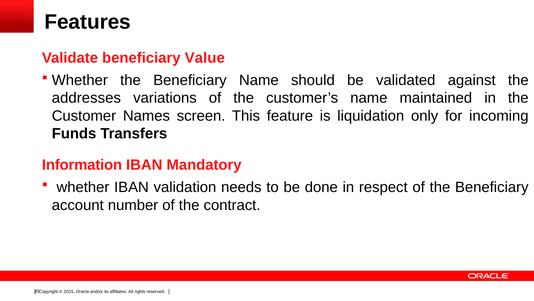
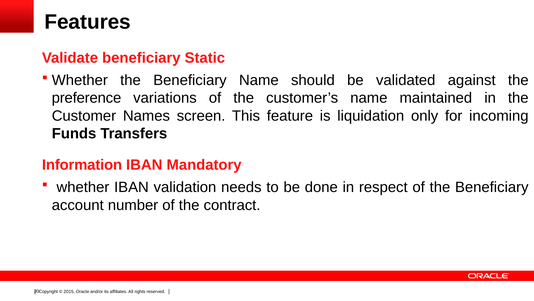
Value: Value -> Static
addresses: addresses -> preference
